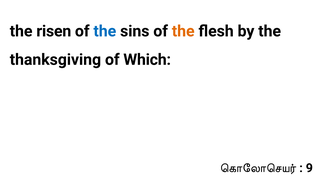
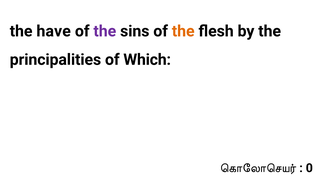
risen: risen -> have
the at (105, 31) colour: blue -> purple
thanksgiving: thanksgiving -> principalities
9: 9 -> 0
